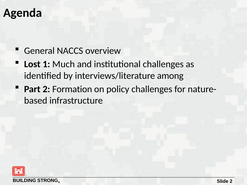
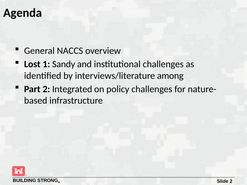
Much: Much -> Sandy
Formation: Formation -> Integrated
